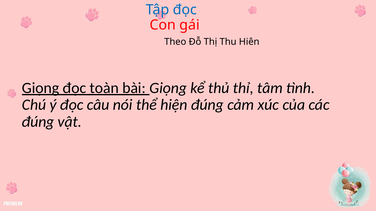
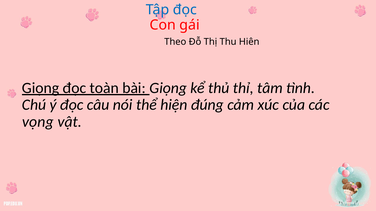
đúng at (38, 122): đúng -> vọng
